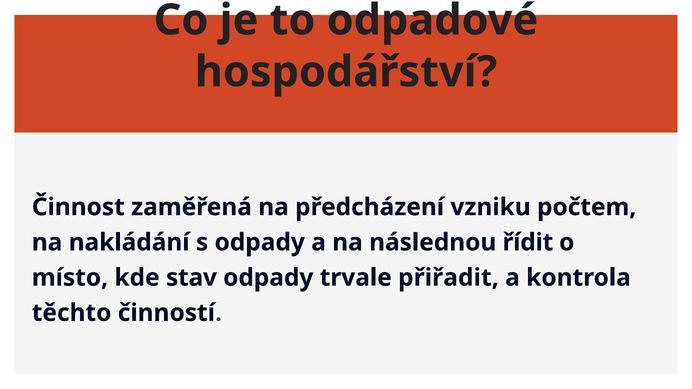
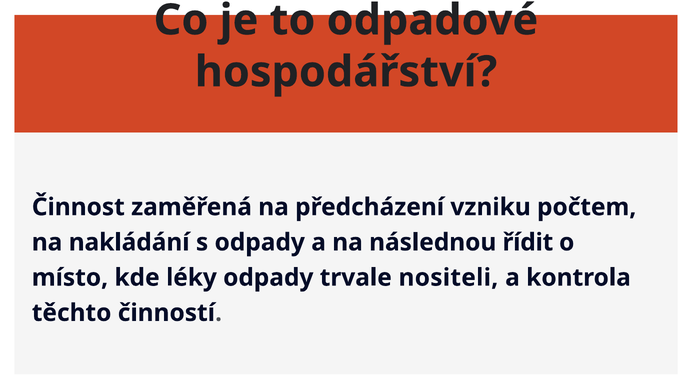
stav: stav -> léky
přiřadit: přiřadit -> nositeli
